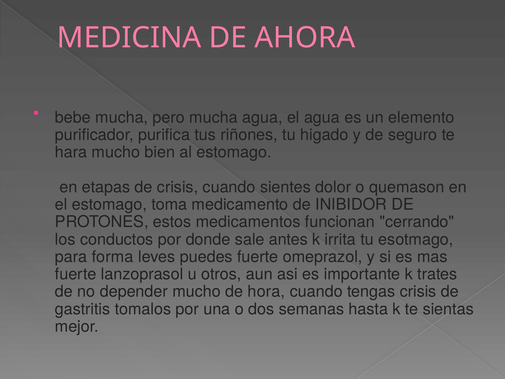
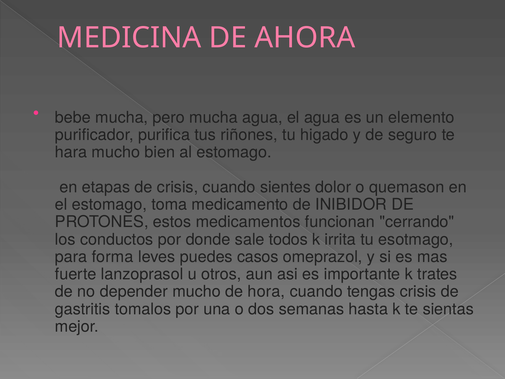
antes: antes -> todos
puedes fuerte: fuerte -> casos
